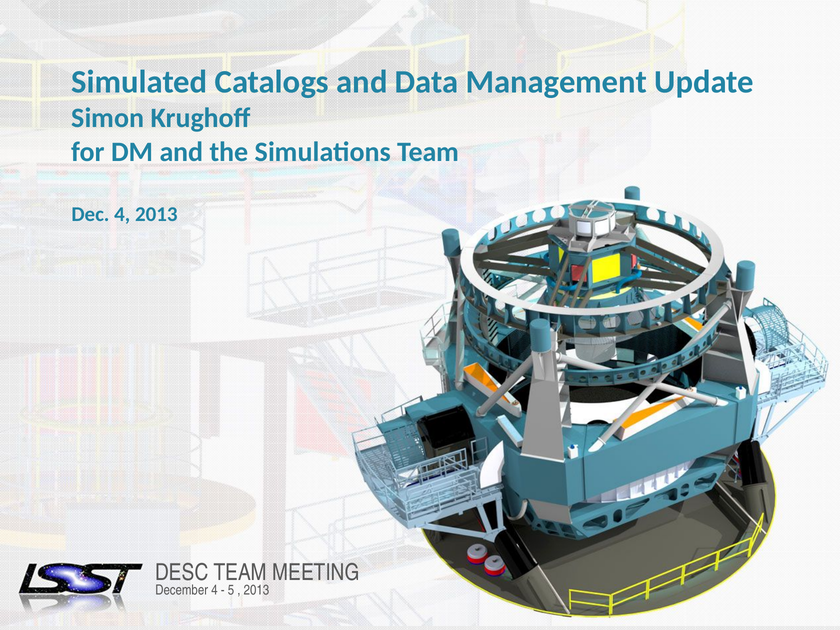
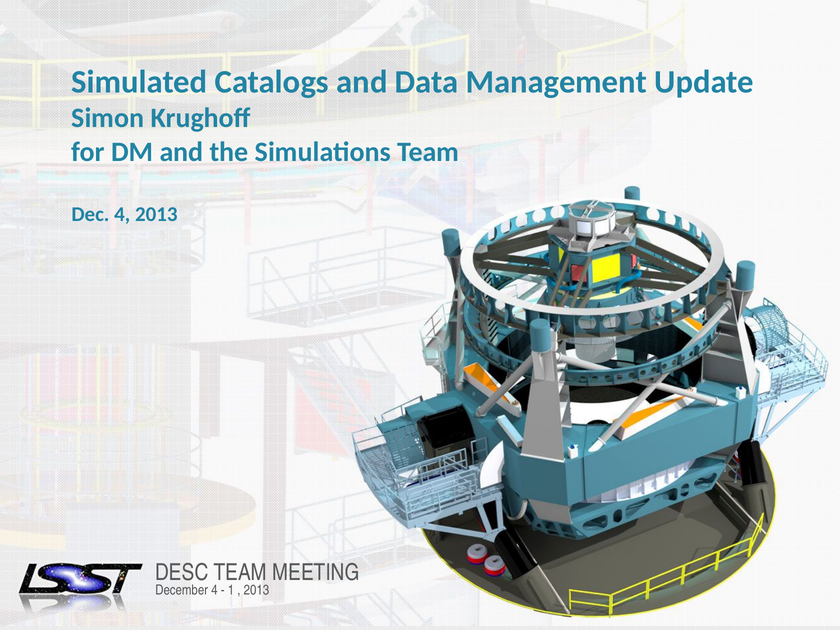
5 at (231, 590): 5 -> 1
